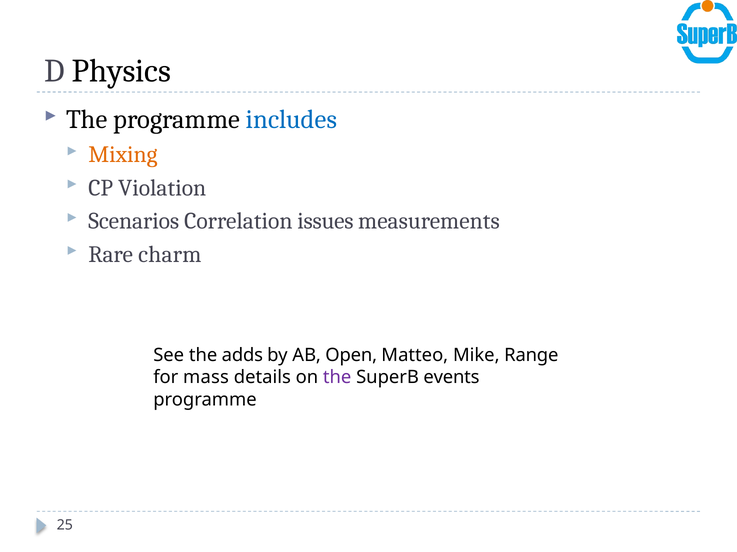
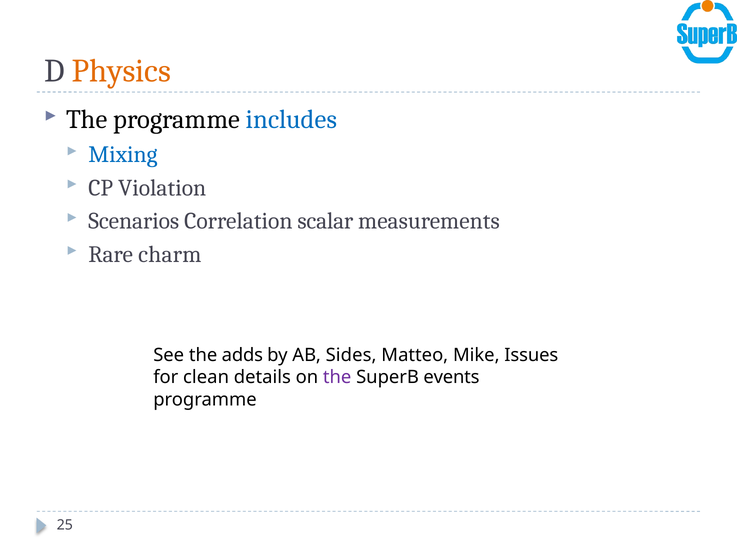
Physics colour: black -> orange
Mixing colour: orange -> blue
issues: issues -> scalar
Open: Open -> Sides
Range: Range -> Issues
mass: mass -> clean
